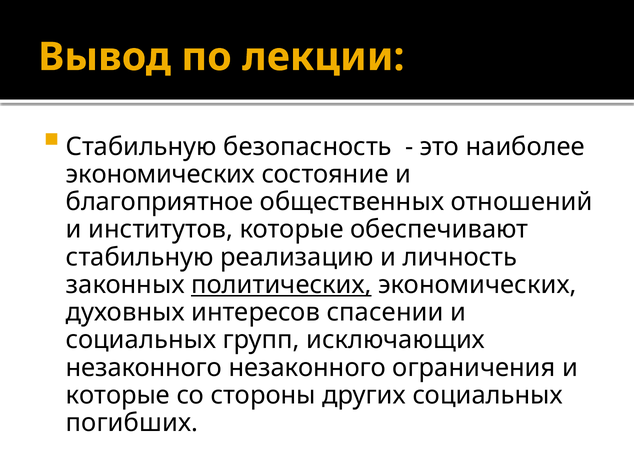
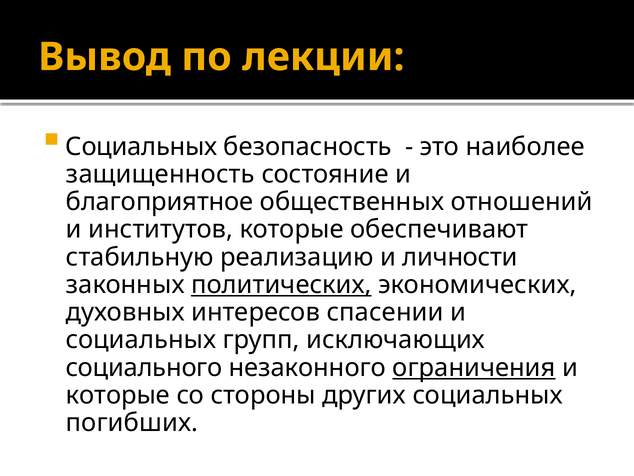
Стабильную at (141, 147): Стабильную -> Социальных
экономических at (160, 174): экономических -> защищенность
личность: личность -> личности
незаконного at (144, 367): незаконного -> социального
ограничения underline: none -> present
